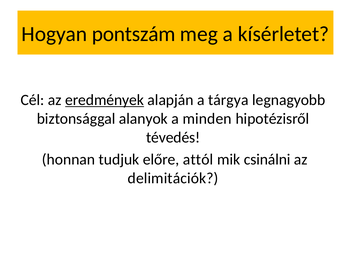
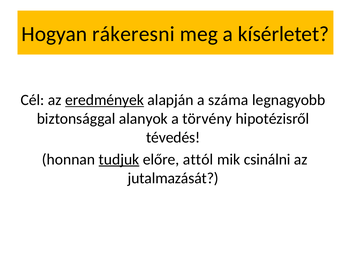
pontszám: pontszám -> rákeresni
tárgya: tárgya -> száma
minden: minden -> törvény
tudjuk underline: none -> present
delimitációk: delimitációk -> jutalmazását
